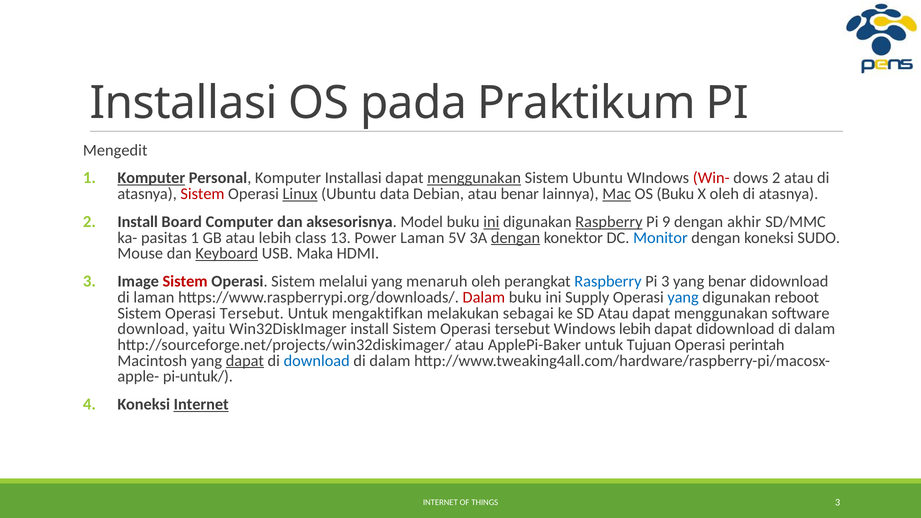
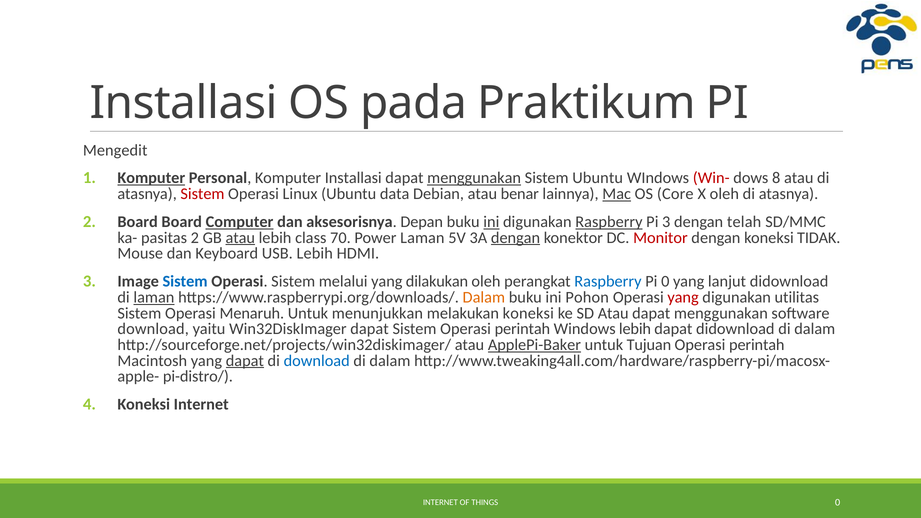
dows 2: 2 -> 8
Linux underline: present -> none
OS Buku: Buku -> Core
2 Install: Install -> Board
Computer underline: none -> present
Model: Model -> Depan
Pi 9: 9 -> 3
akhir: akhir -> telah
pasitas 1: 1 -> 2
atau at (240, 238) underline: none -> present
13: 13 -> 70
Monitor colour: blue -> red
SUDO: SUDO -> TIDAK
Keyboard underline: present -> none
USB Maka: Maka -> Lebih
Sistem at (185, 281) colour: red -> blue
menaruh: menaruh -> dilakukan
Pi 3: 3 -> 0
yang benar: benar -> lanjut
laman at (154, 297) underline: none -> present
Dalam at (484, 297) colour: red -> orange
Supply: Supply -> Pohon
yang at (683, 297) colour: blue -> red
reboot: reboot -> utilitas
Tersebut at (252, 313): Tersebut -> Menaruh
mengaktifkan: mengaktifkan -> menunjukkan
melakukan sebagai: sebagai -> koneksi
Win32DiskImager install: install -> dapat
tersebut at (522, 329): tersebut -> perintah
ApplePi-Baker underline: none -> present
pi-untuk/: pi-untuk/ -> pi-distro/
Internet at (201, 404) underline: present -> none
THINGS 3: 3 -> 0
